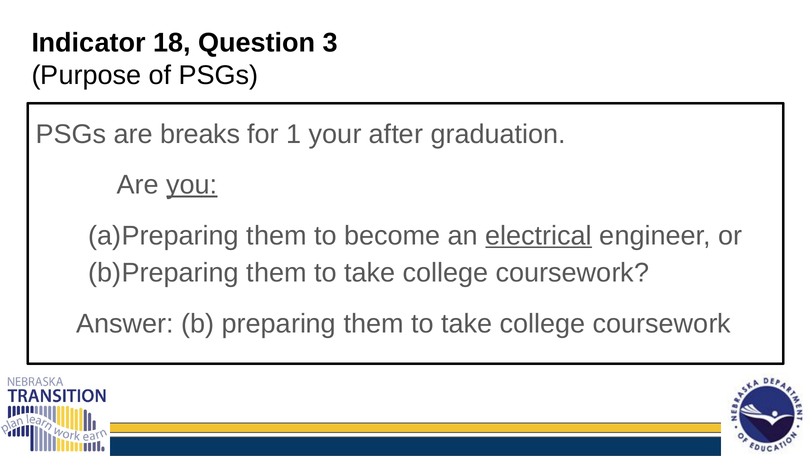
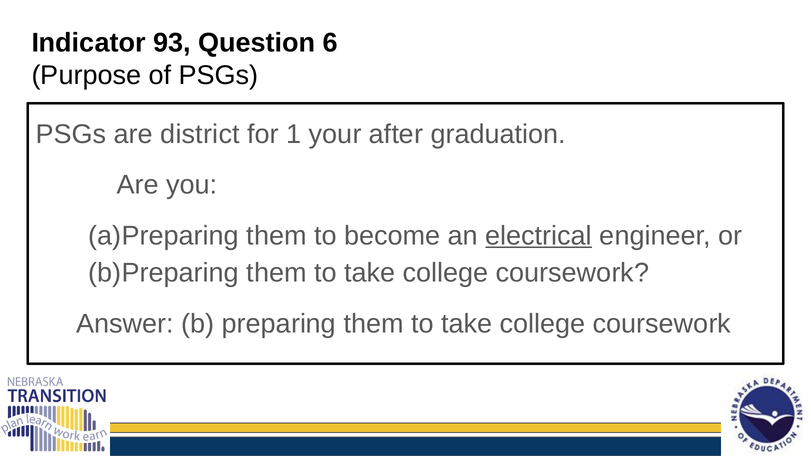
18: 18 -> 93
3: 3 -> 6
breaks: breaks -> district
you underline: present -> none
